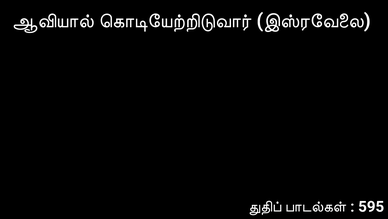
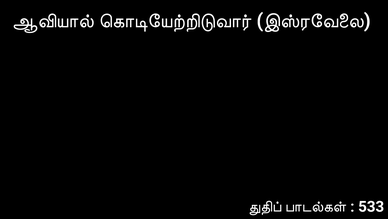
595: 595 -> 533
